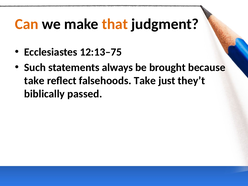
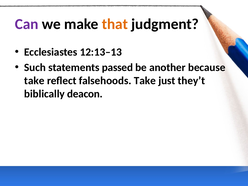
Can colour: orange -> purple
12:13–75: 12:13–75 -> 12:13–13
always: always -> passed
brought: brought -> another
passed: passed -> deacon
